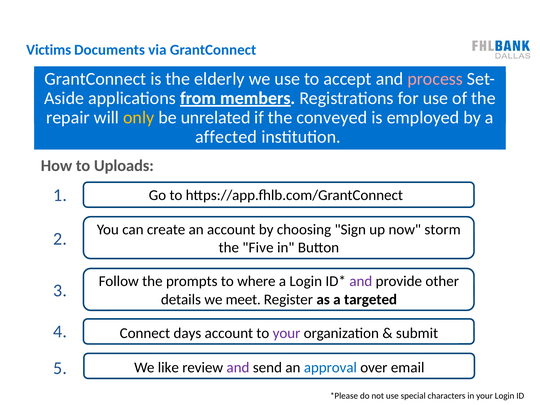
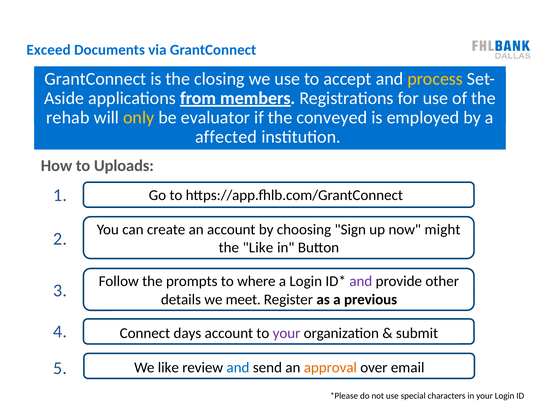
Victims: Victims -> Exceed
elderly: elderly -> closing
process colour: pink -> yellow
repair: repair -> rehab
unrelated: unrelated -> evaluator
storm: storm -> might
the Five: Five -> Like
targeted: targeted -> previous
and at (238, 368) colour: purple -> blue
approval colour: blue -> orange
